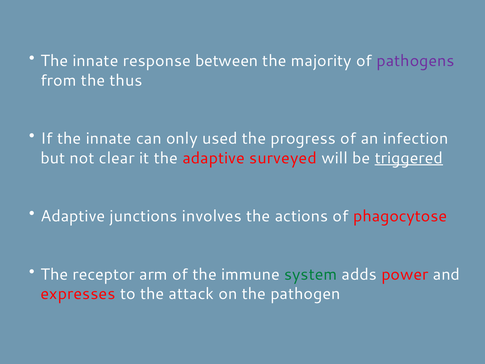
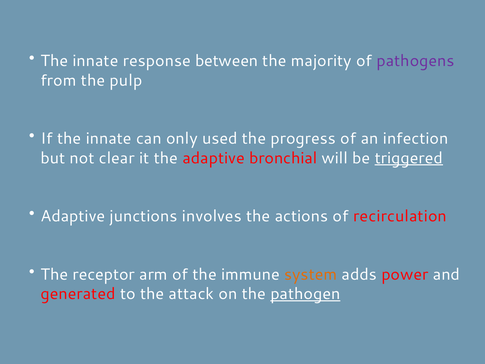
thus: thus -> pulp
surveyed: surveyed -> bronchial
phagocytose: phagocytose -> recirculation
system colour: green -> orange
expresses: expresses -> generated
pathogen underline: none -> present
